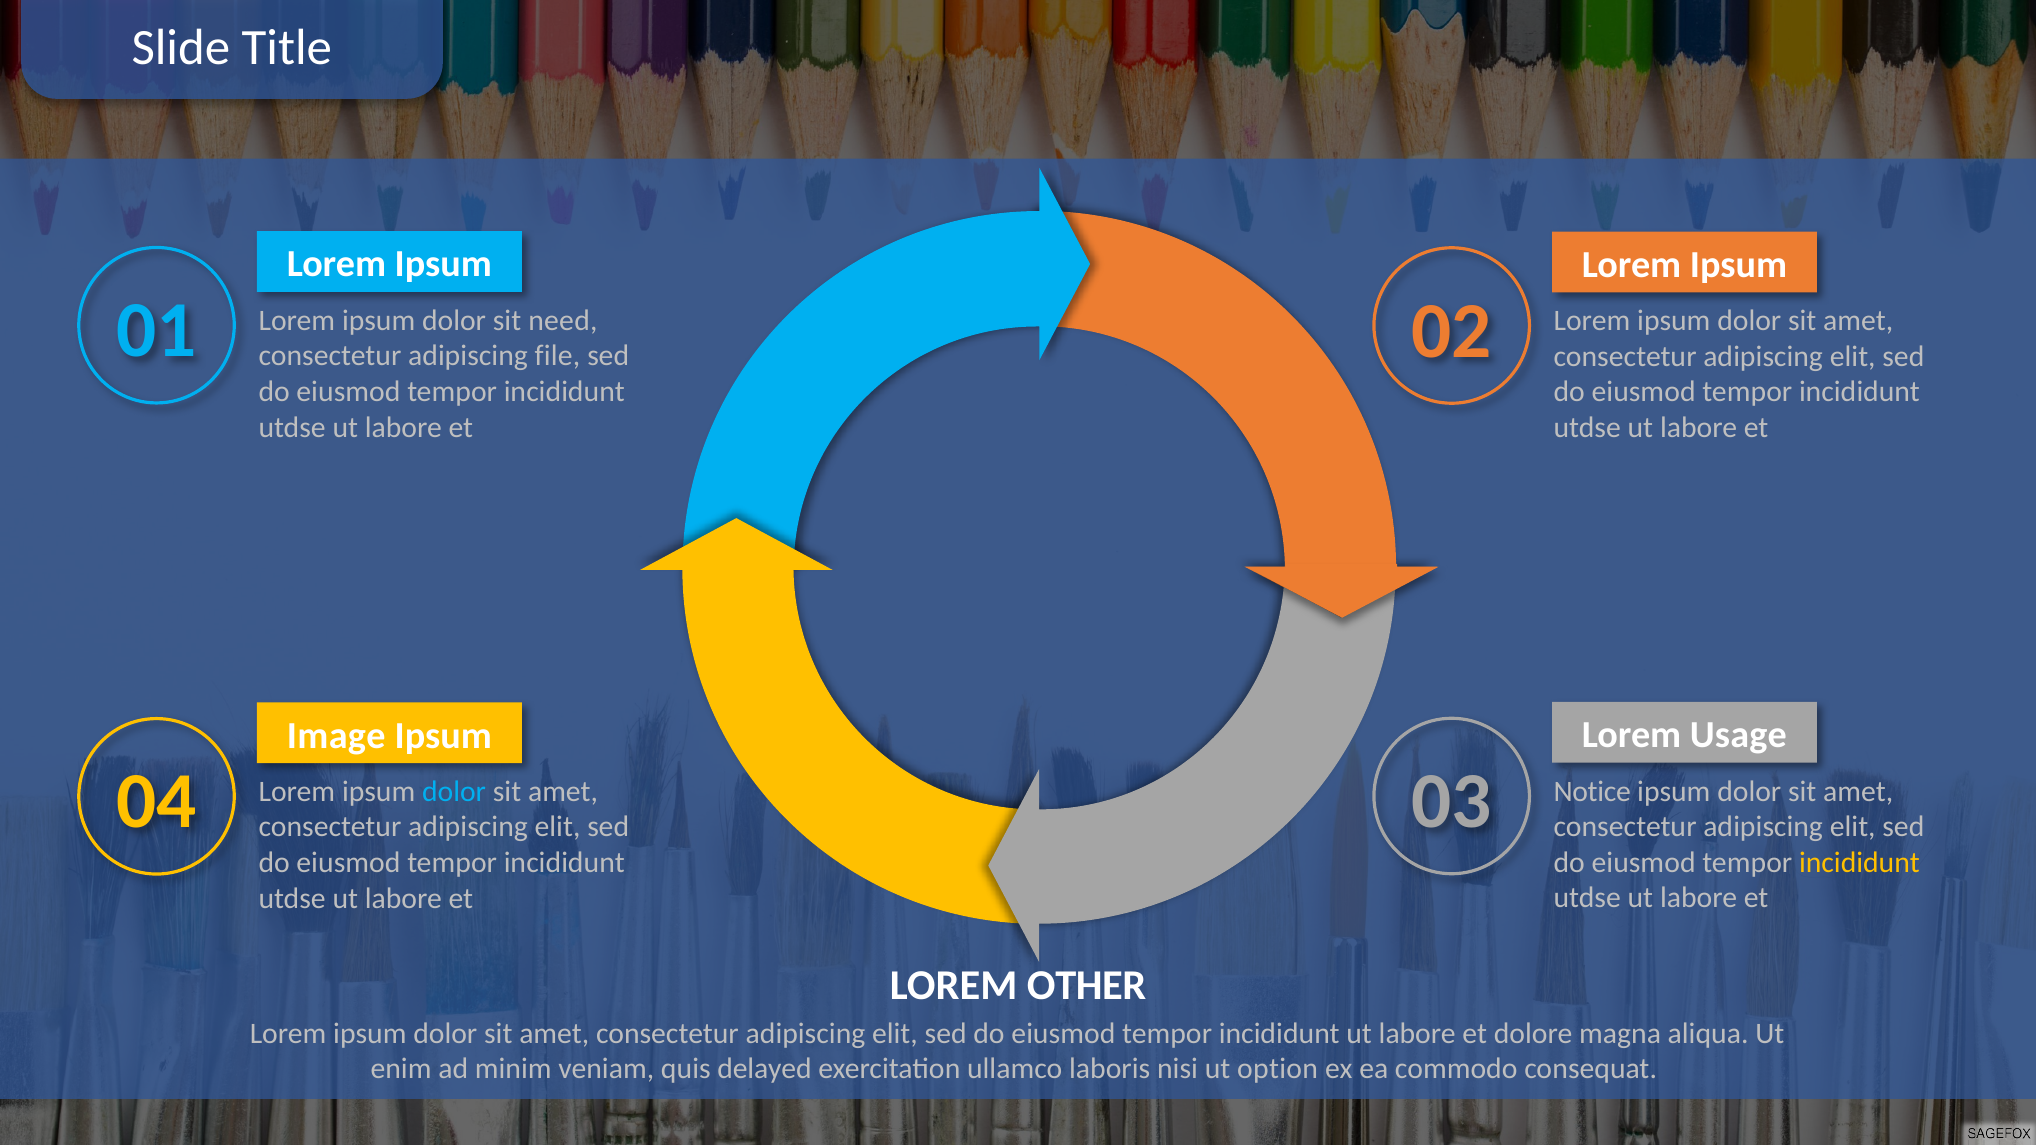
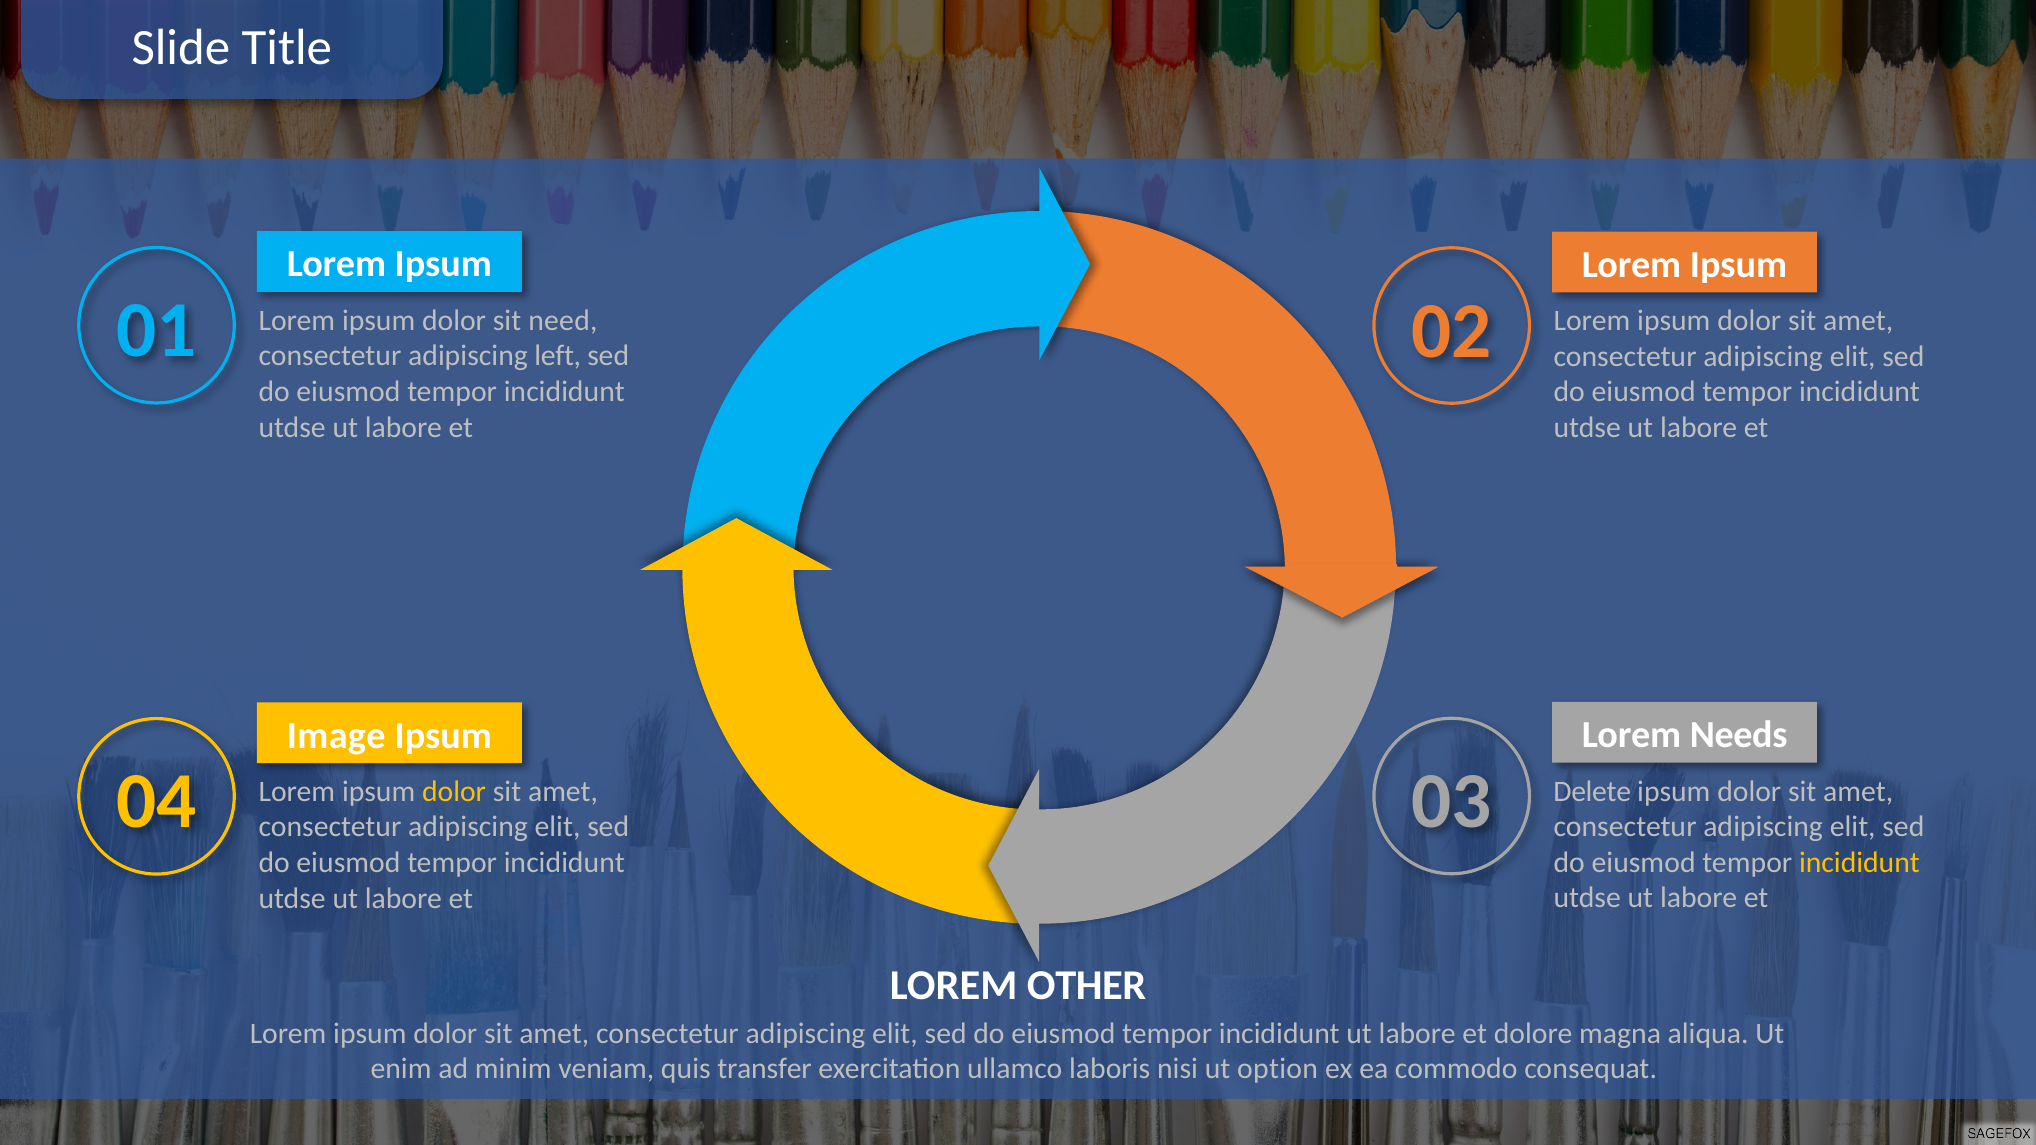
file: file -> left
Usage: Usage -> Needs
Notice: Notice -> Delete
dolor at (454, 792) colour: light blue -> yellow
delayed: delayed -> transfer
